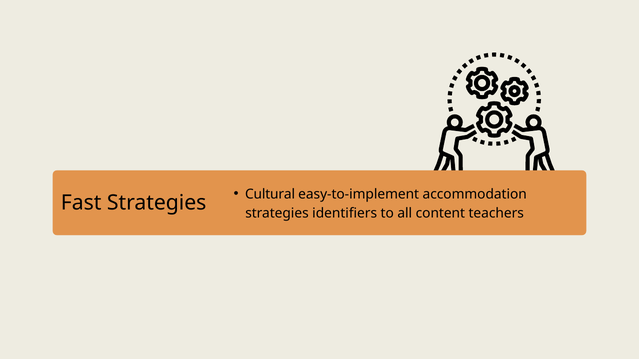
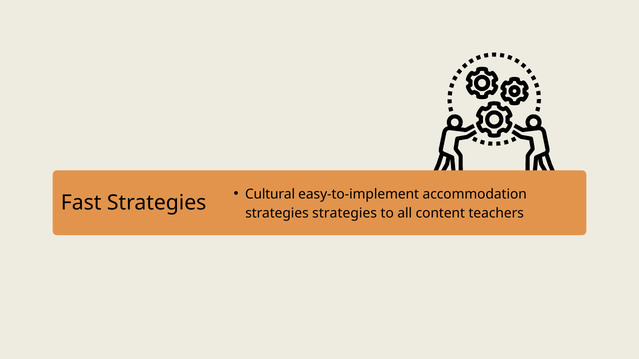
strategies identifiers: identifiers -> strategies
